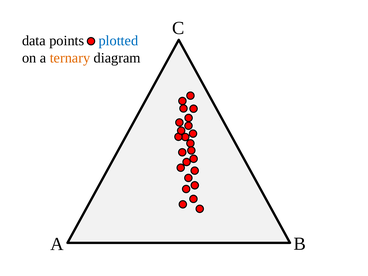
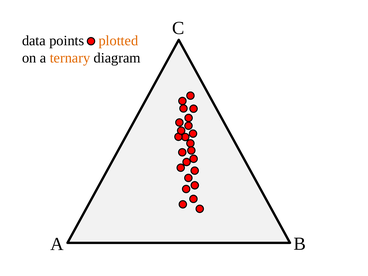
plotted colour: blue -> orange
